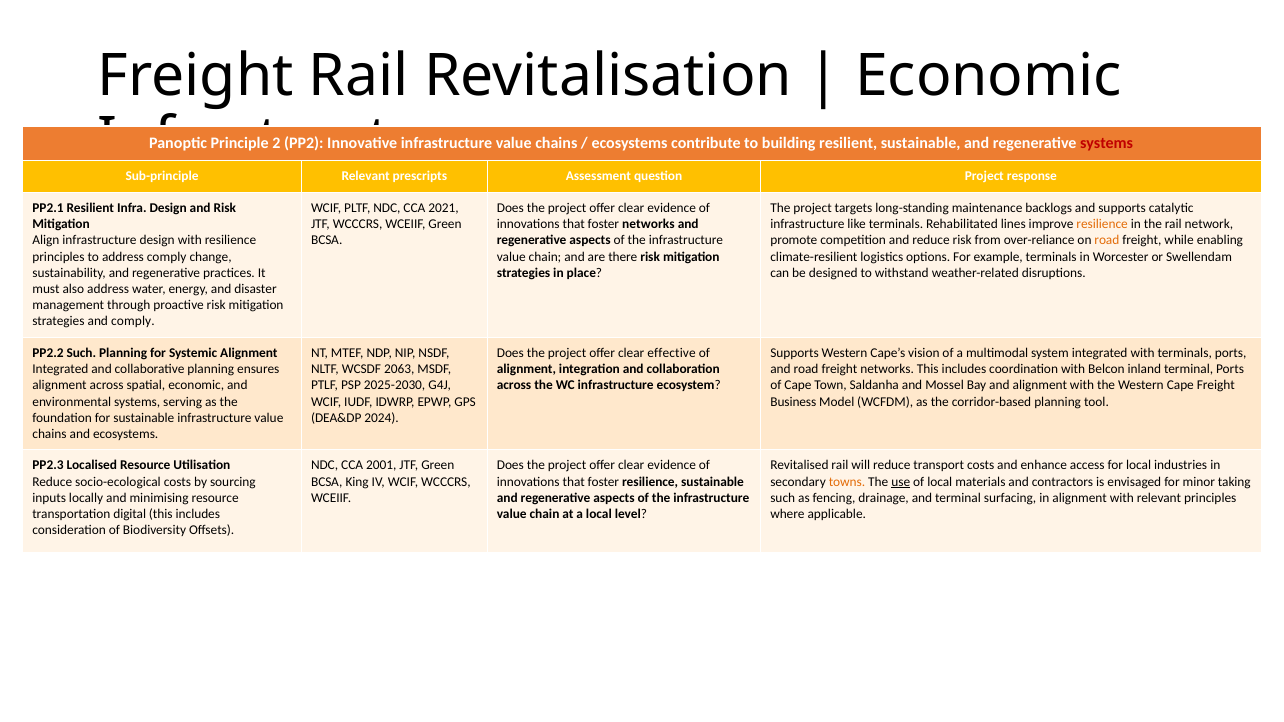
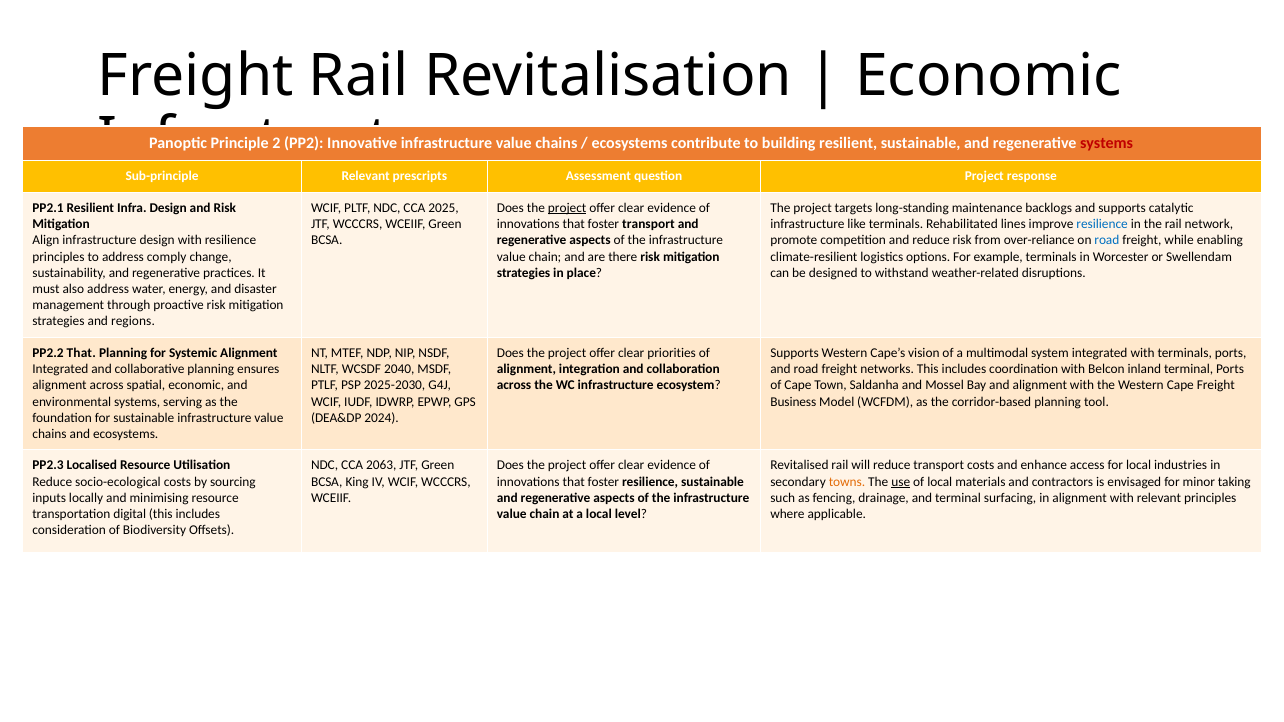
2021: 2021 -> 2025
project at (567, 208) underline: none -> present
foster networks: networks -> transport
resilience at (1102, 224) colour: orange -> blue
road at (1107, 241) colour: orange -> blue
and comply: comply -> regions
PP2.2 Such: Such -> That
effective: effective -> priorities
2063: 2063 -> 2040
2001: 2001 -> 2063
